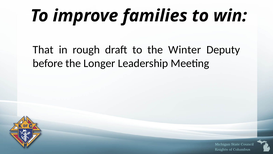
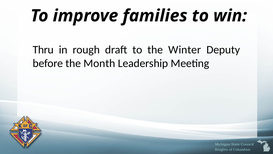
That: That -> Thru
Longer: Longer -> Month
